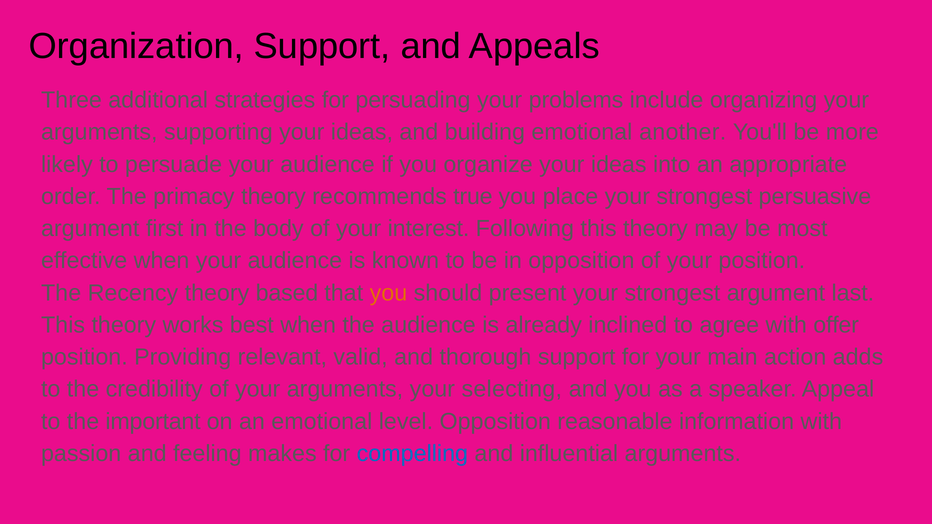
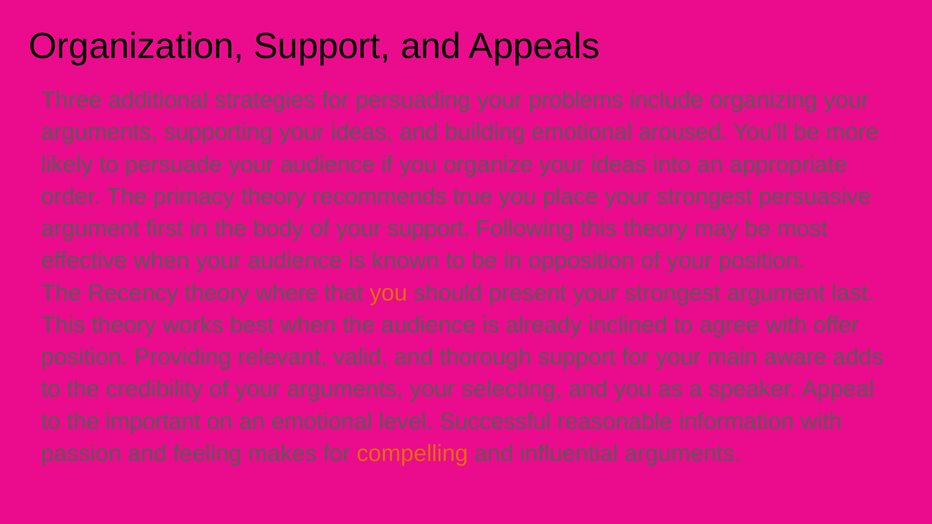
another: another -> aroused
your interest: interest -> support
based: based -> where
action: action -> aware
level Opposition: Opposition -> Successful
compelling colour: blue -> orange
